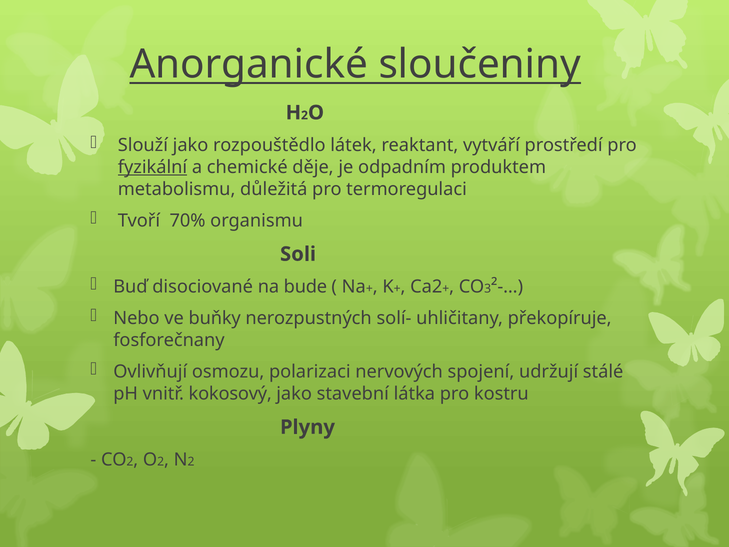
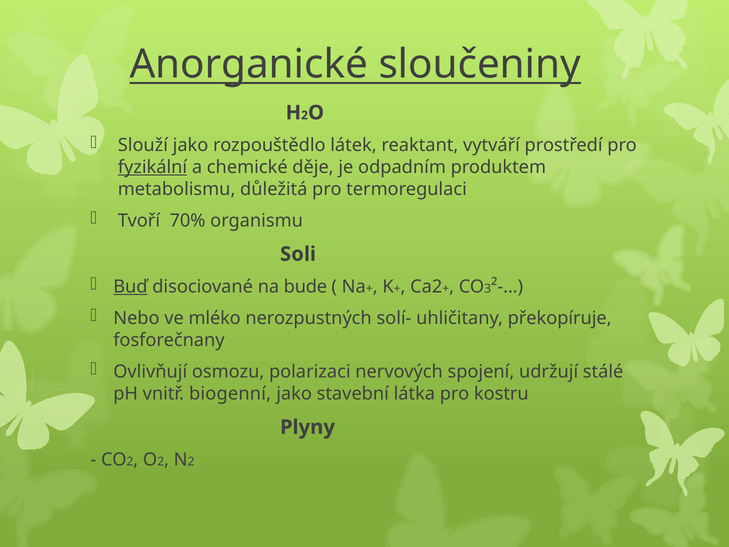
Buď underline: none -> present
buňky: buňky -> mléko
kokosový: kokosový -> biogenní
